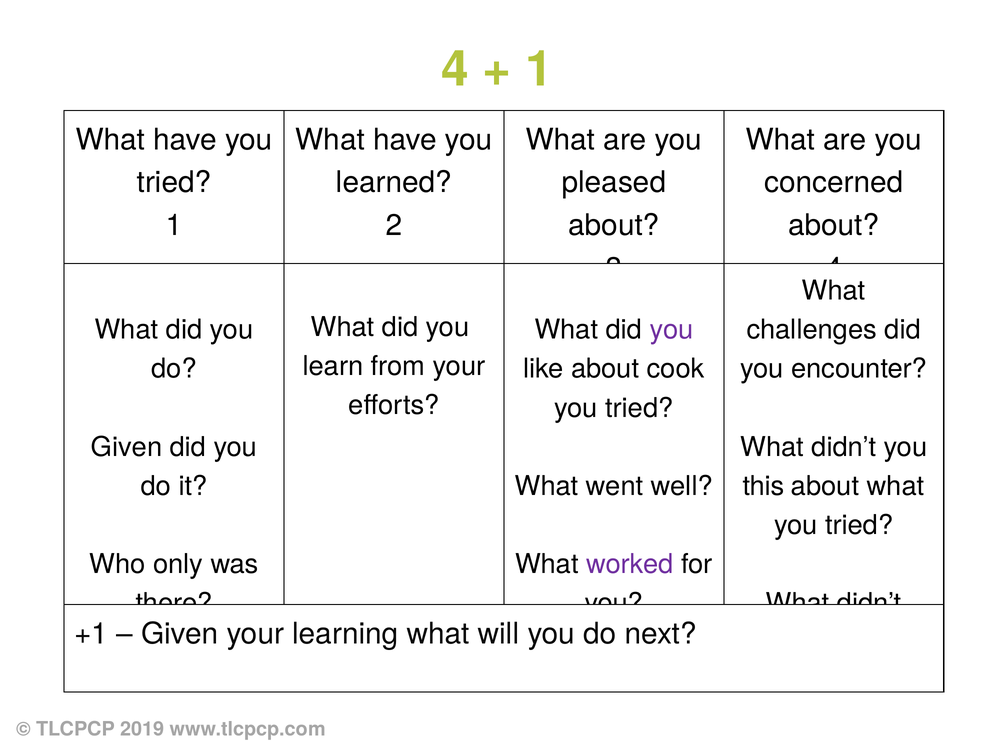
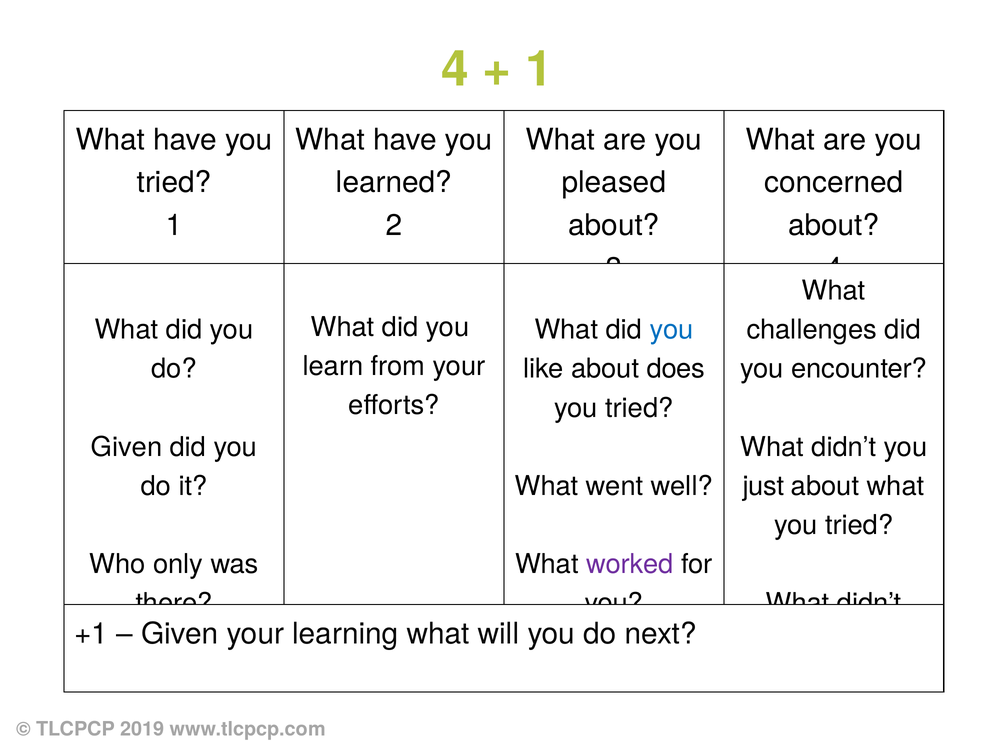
you at (671, 330) colour: purple -> blue
cook: cook -> does
this: this -> just
